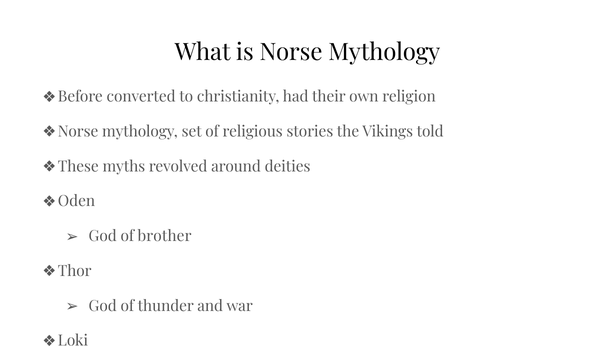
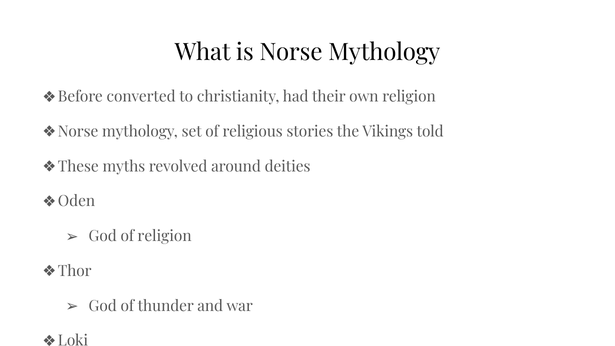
of brother: brother -> religion
